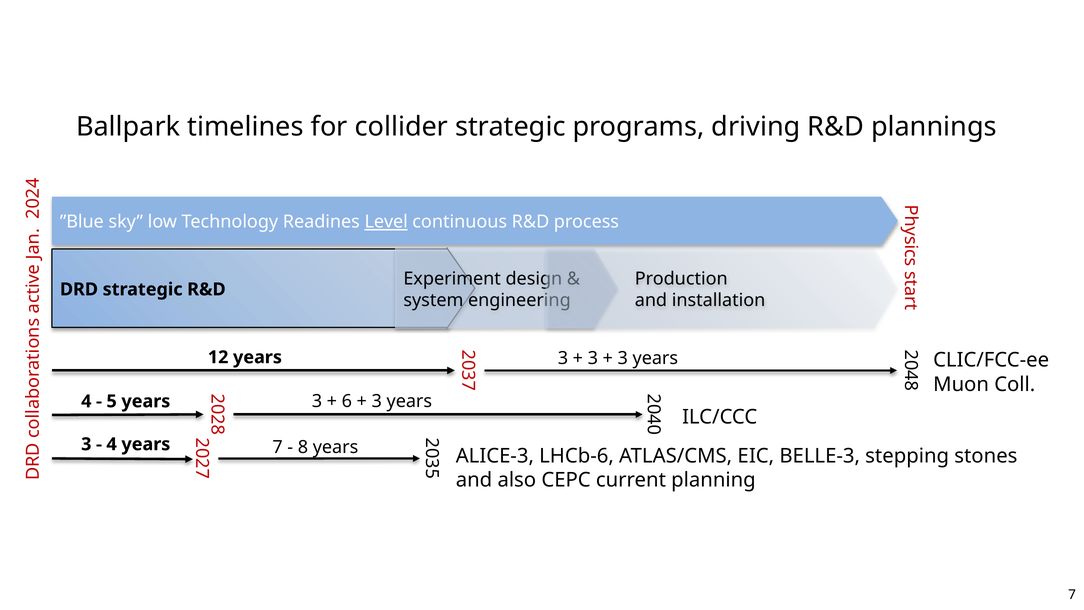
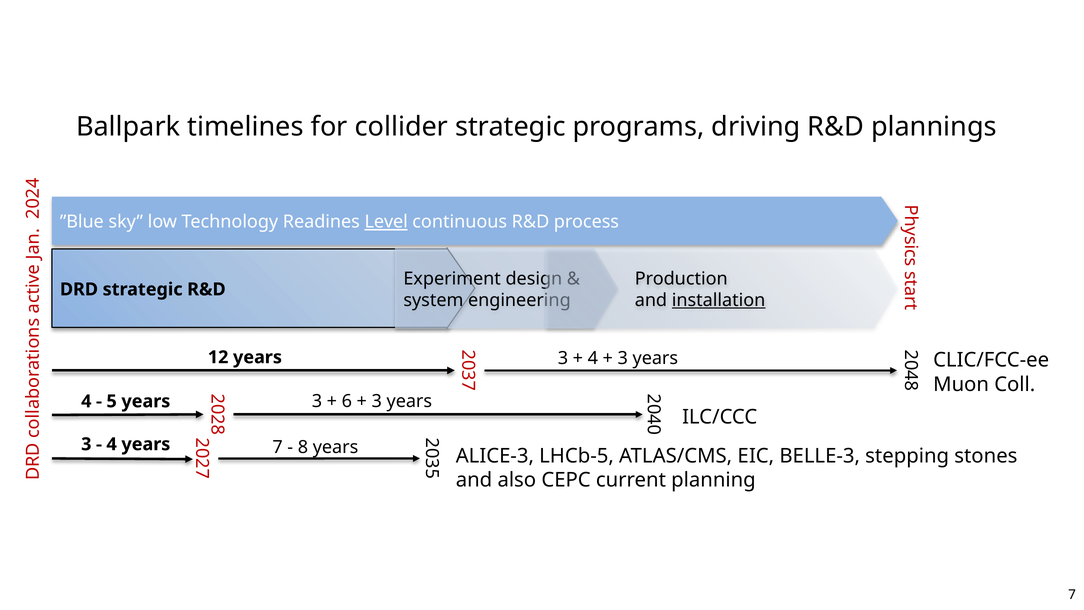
installation underline: none -> present
3 at (593, 358): 3 -> 4
LHCb-6: LHCb-6 -> LHCb-5
